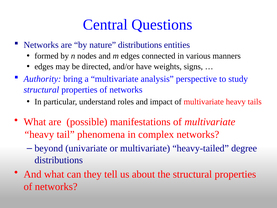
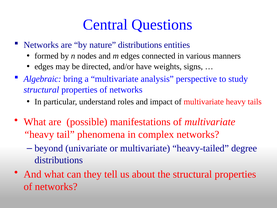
Authority: Authority -> Algebraic
